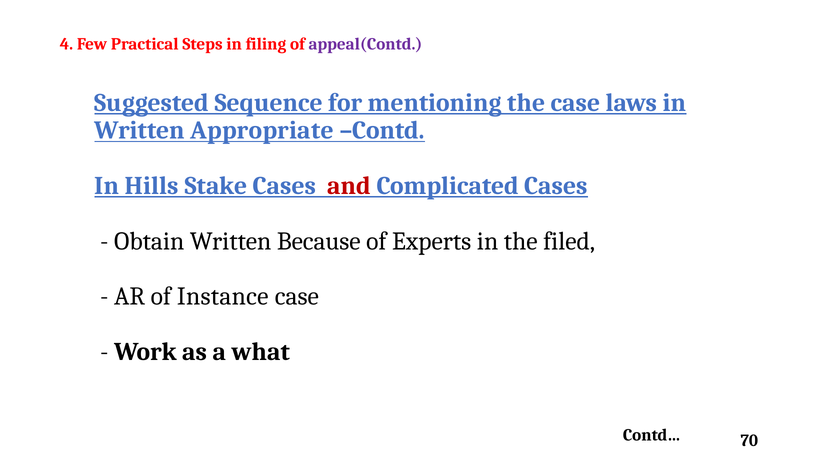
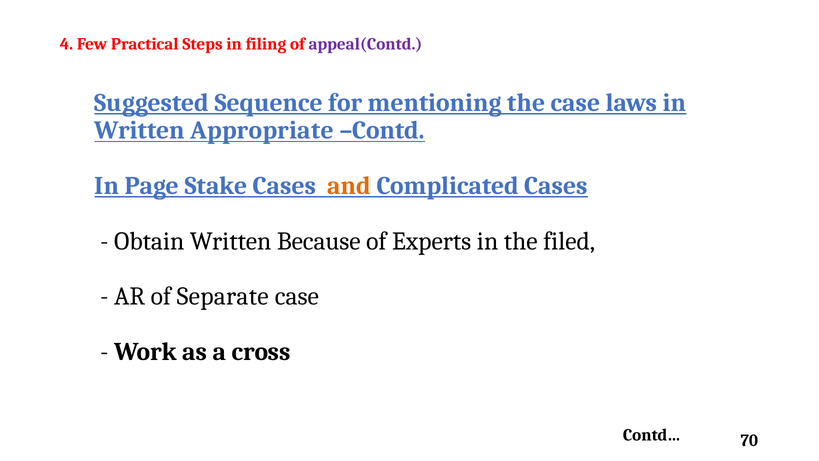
Hills: Hills -> Page
and colour: red -> orange
Instance: Instance -> Separate
what: what -> cross
